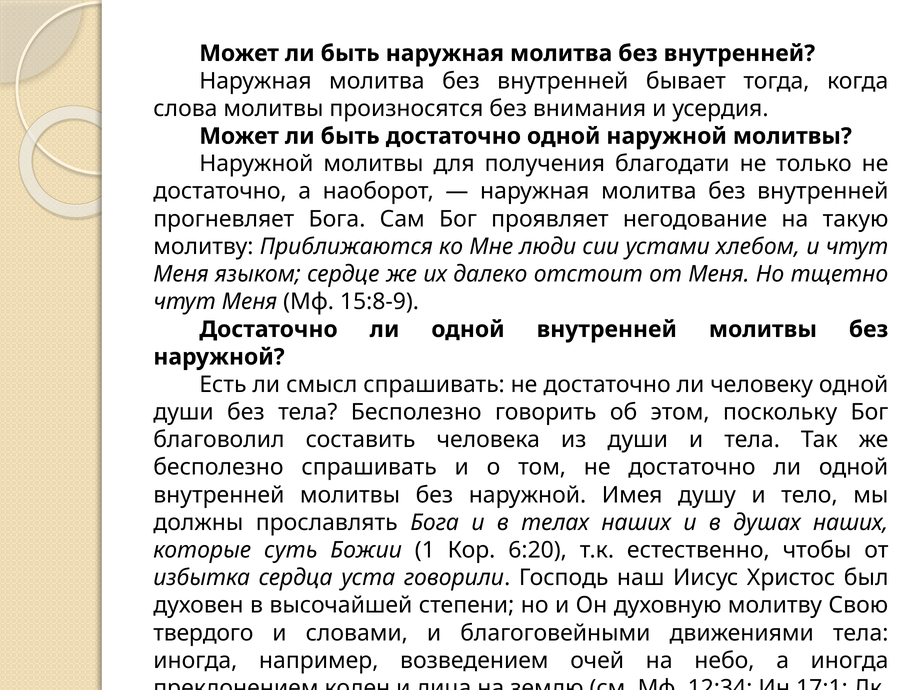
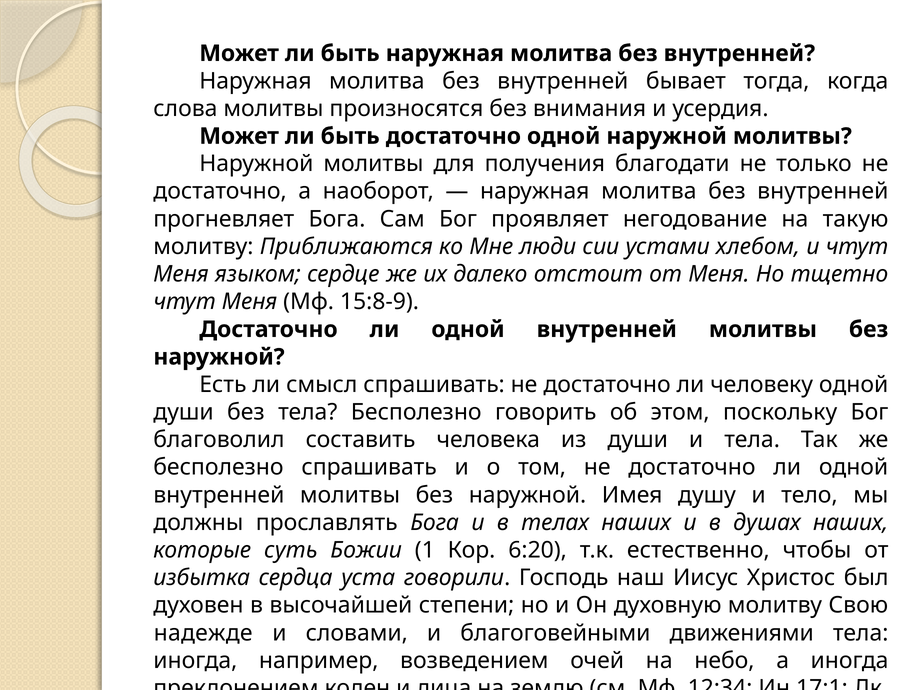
твердого: твердого -> надежде
